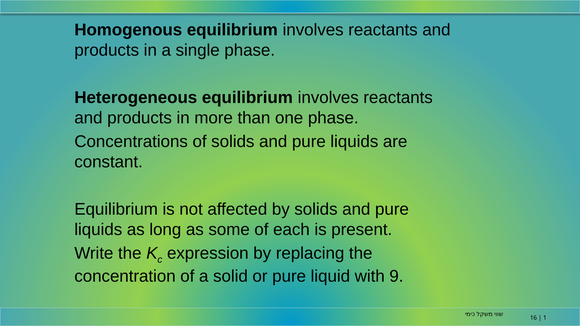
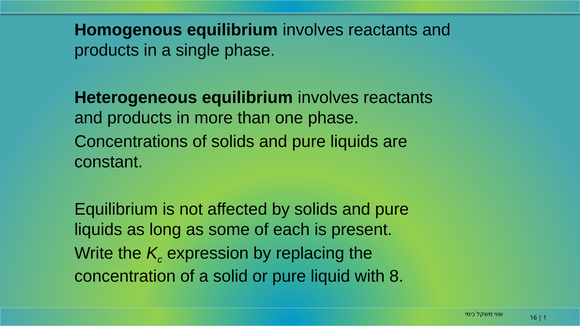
9: 9 -> 8
